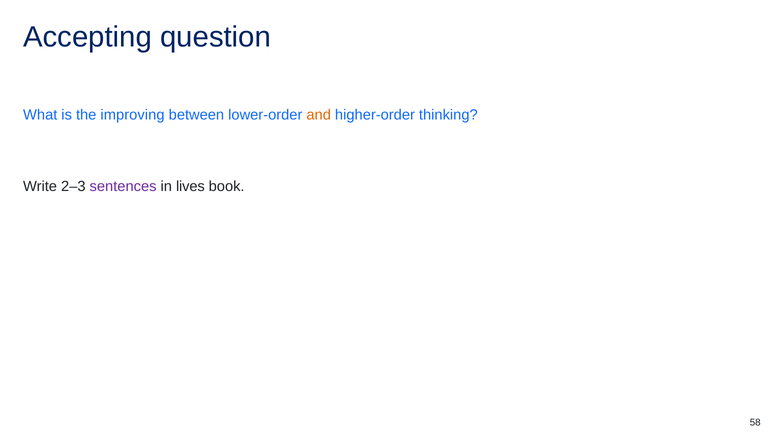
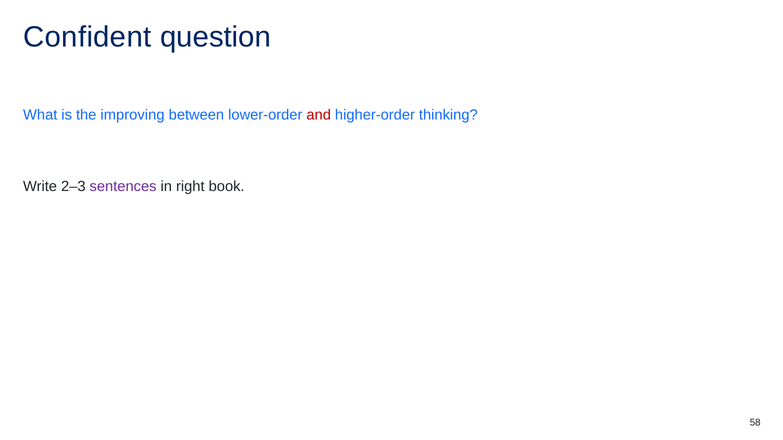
Accepting: Accepting -> Confident
and colour: orange -> red
lives: lives -> right
